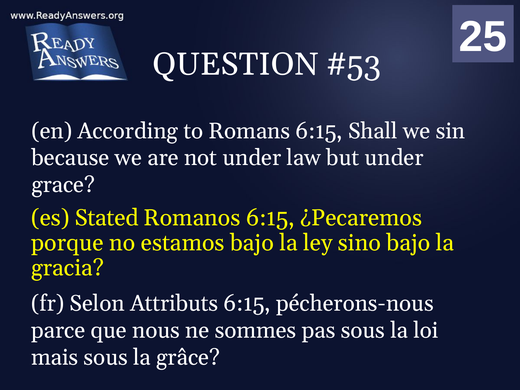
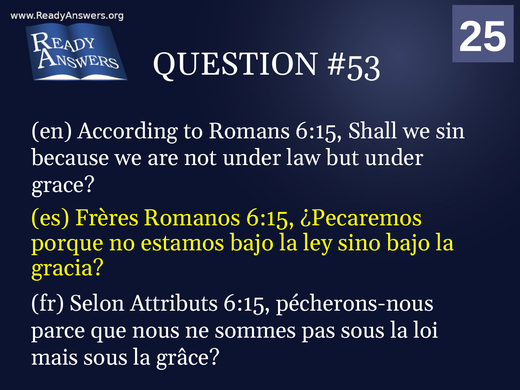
Stated: Stated -> Frères
